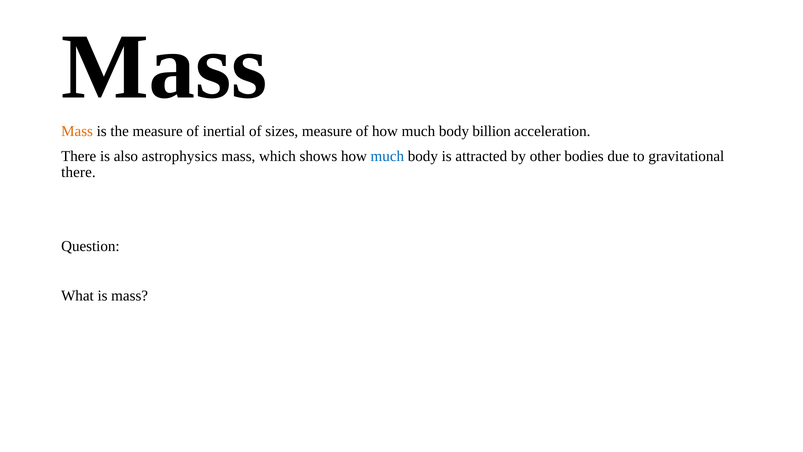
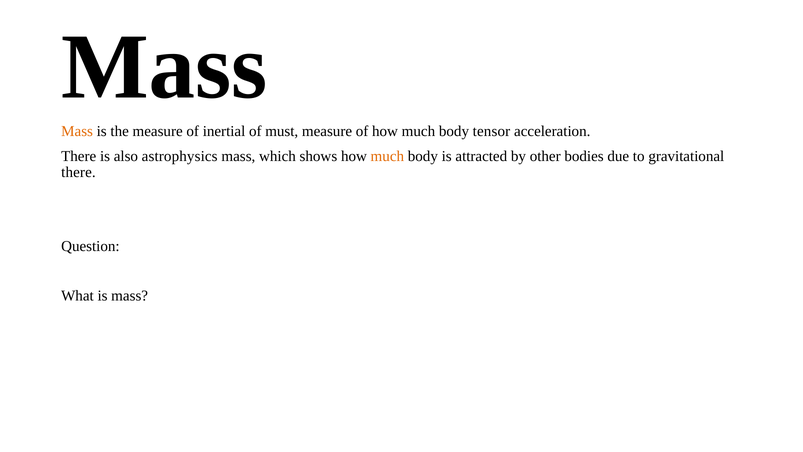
sizes: sizes -> must
billion: billion -> tensor
much at (387, 156) colour: blue -> orange
